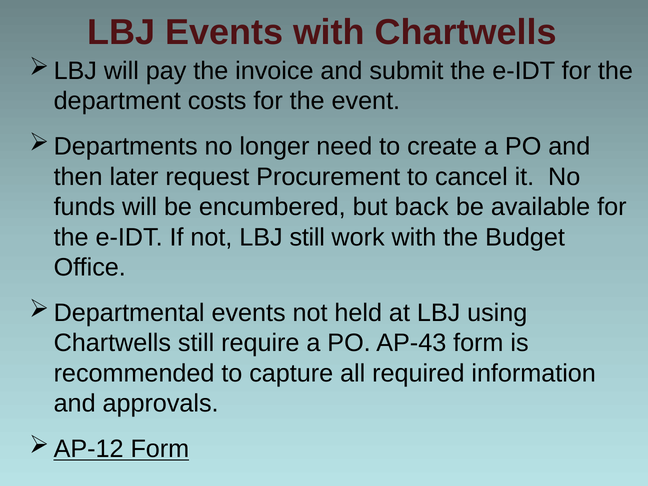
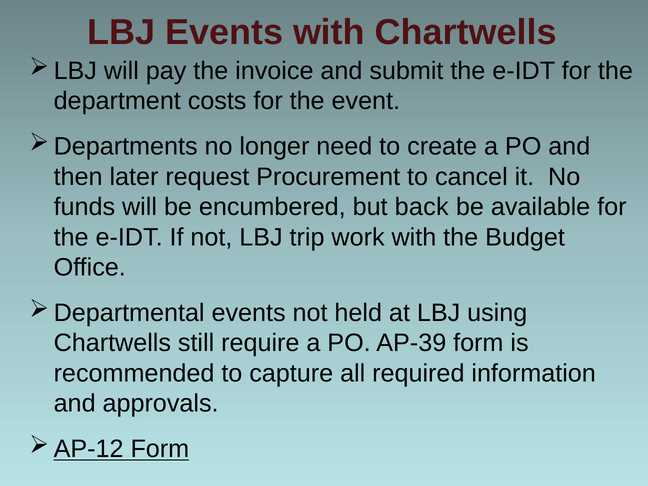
LBJ still: still -> trip
AP-43: AP-43 -> AP-39
